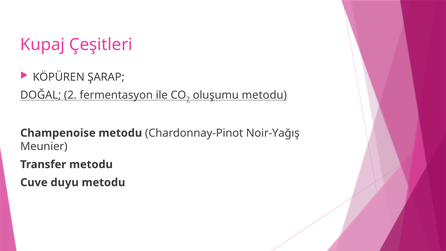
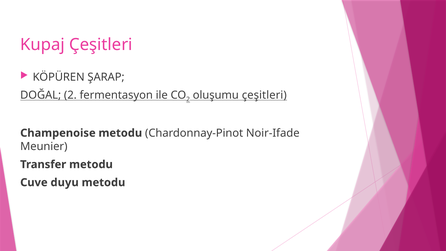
oluşumu metodu: metodu -> çeşitleri
Noir-Yağış: Noir-Yağış -> Noir-Ifade
